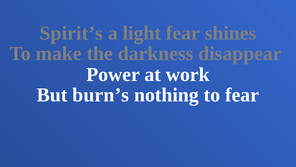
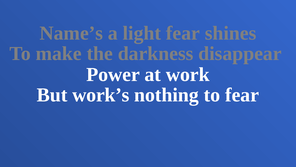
Spirit’s: Spirit’s -> Name’s
burn’s: burn’s -> work’s
